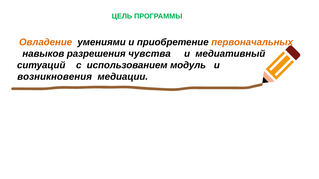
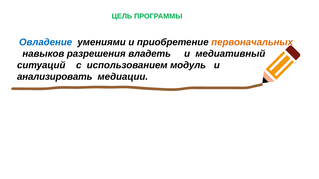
Овладение colour: orange -> blue
чувства: чувства -> владеть
возникновения: возникновения -> анализировать
